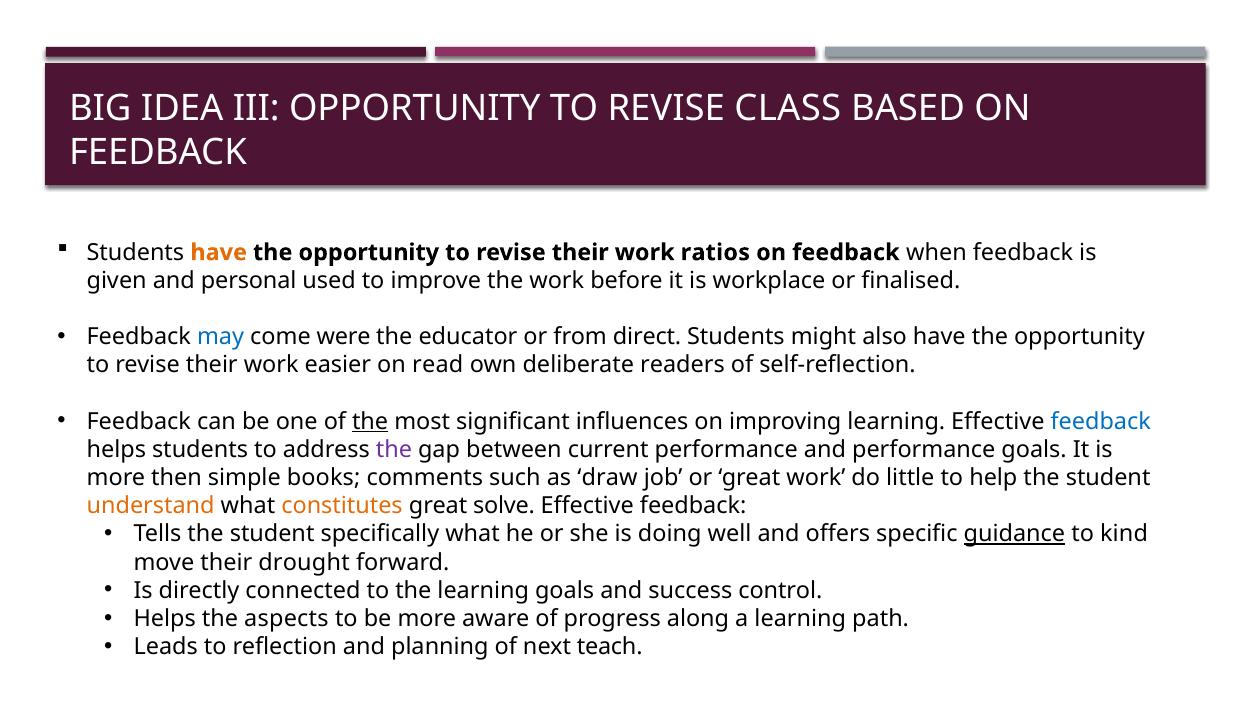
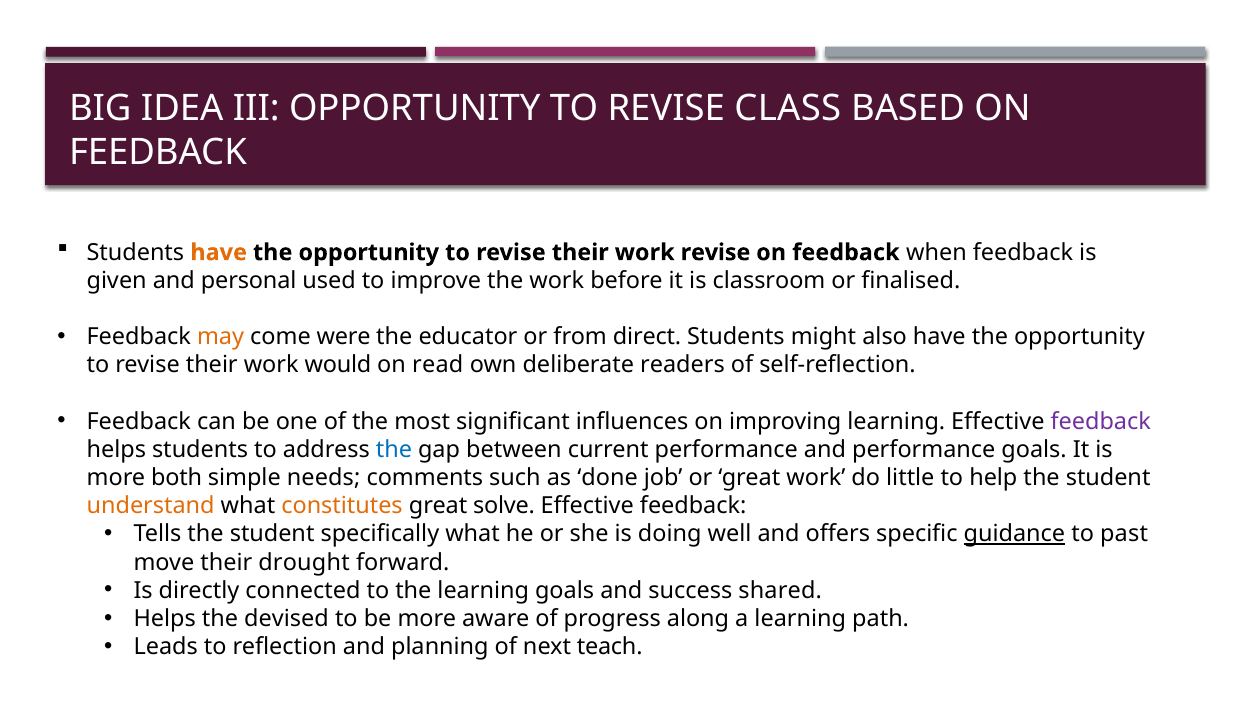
work ratios: ratios -> revise
workplace: workplace -> classroom
may colour: blue -> orange
easier: easier -> would
the at (370, 421) underline: present -> none
feedback at (1101, 421) colour: blue -> purple
the at (394, 449) colour: purple -> blue
then: then -> both
books: books -> needs
draw: draw -> done
kind: kind -> past
control: control -> shared
aspects: aspects -> devised
